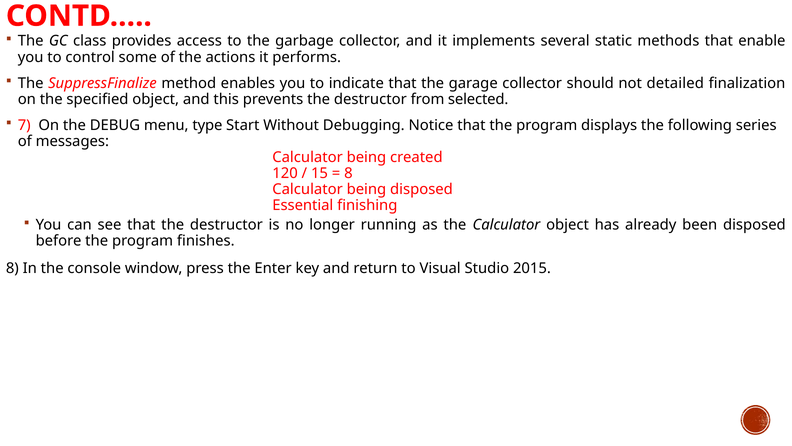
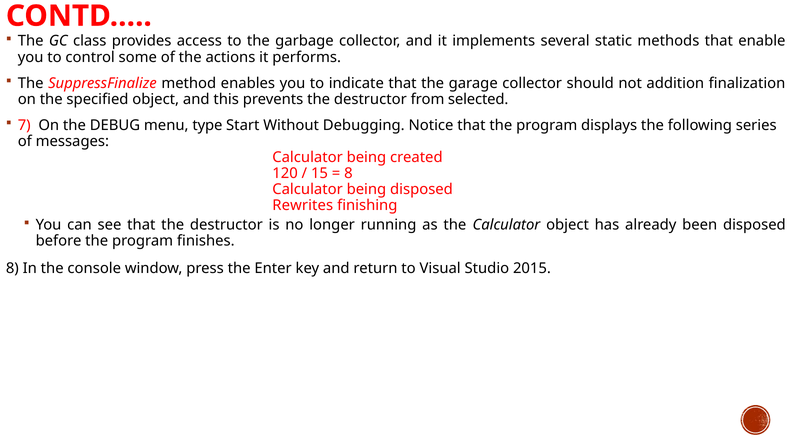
detailed: detailed -> addition
Essential: Essential -> Rewrites
